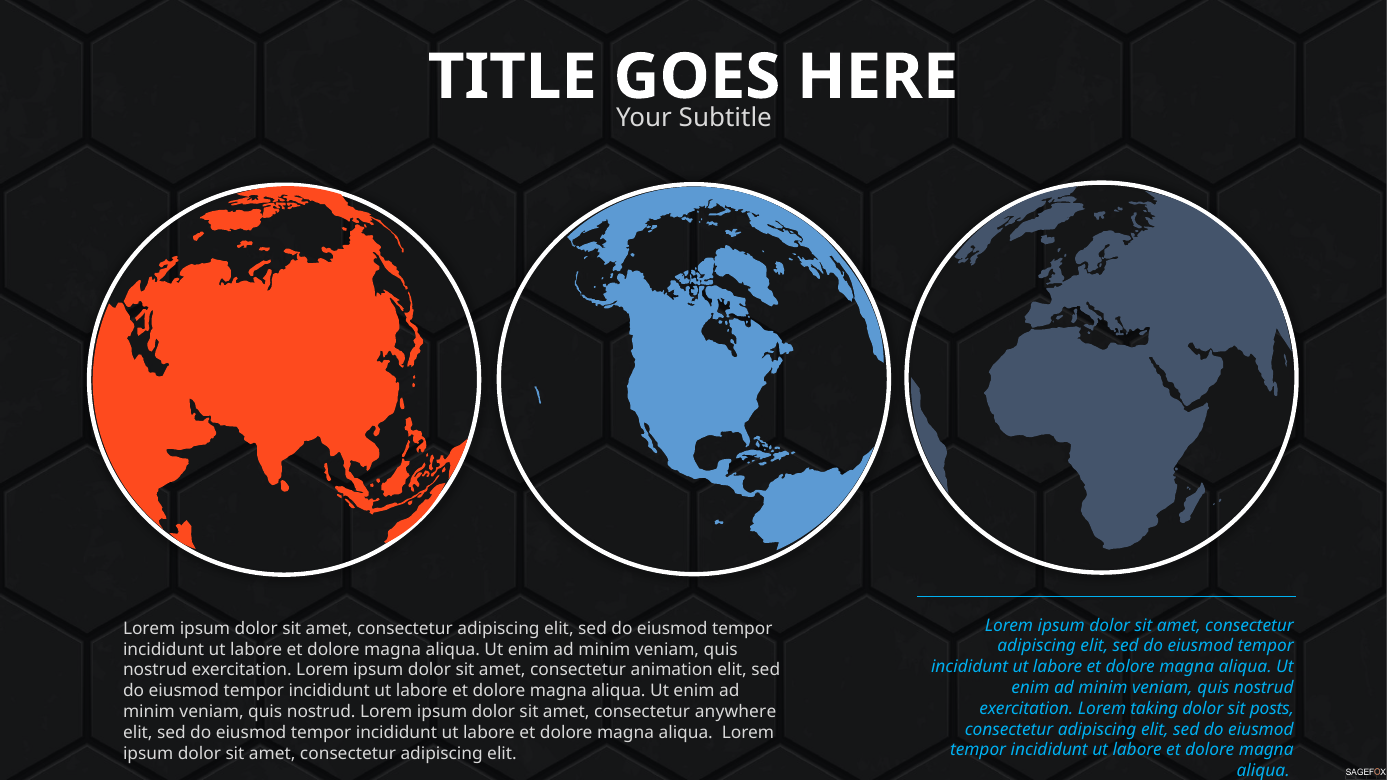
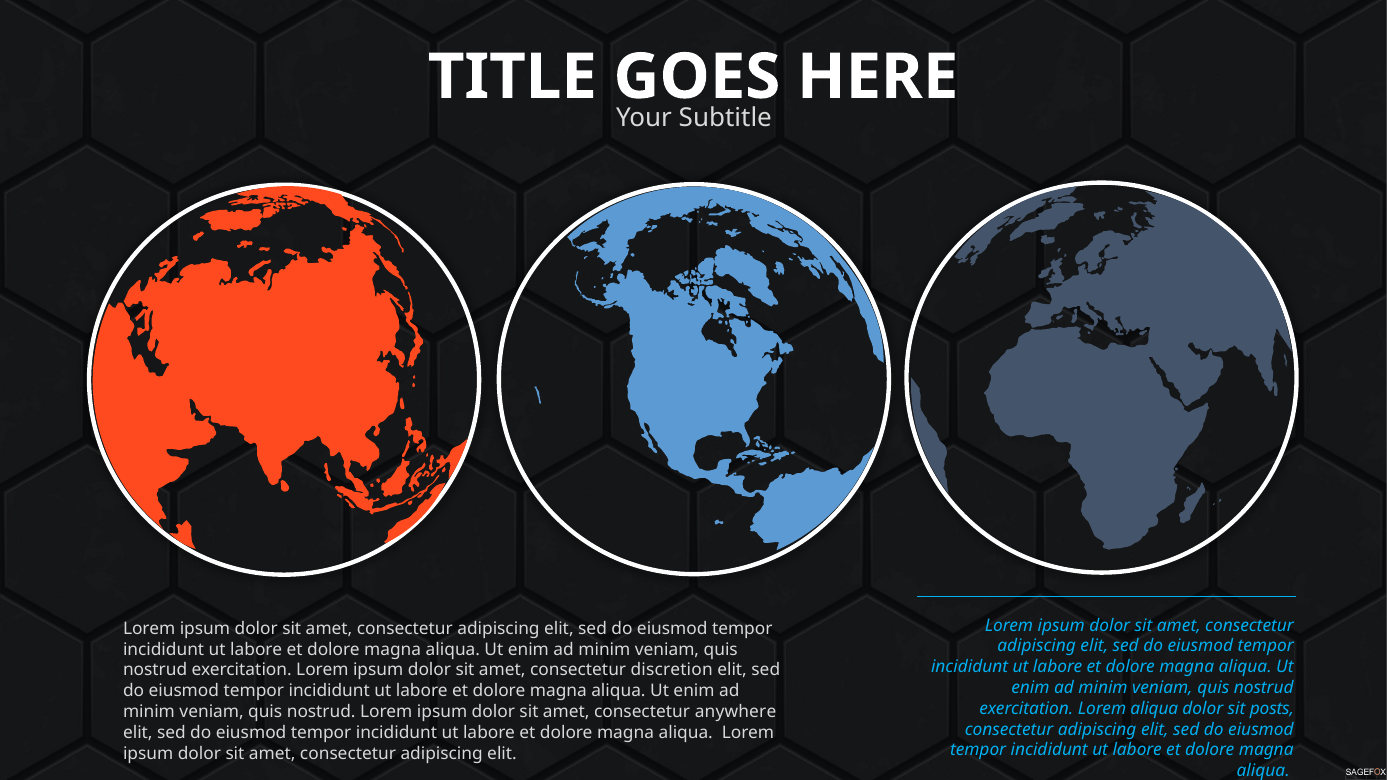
animation: animation -> discretion
Lorem taking: taking -> aliqua
